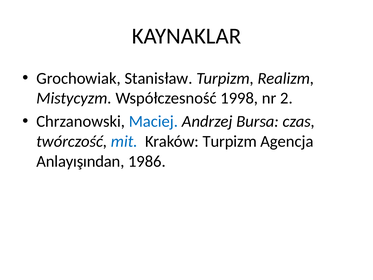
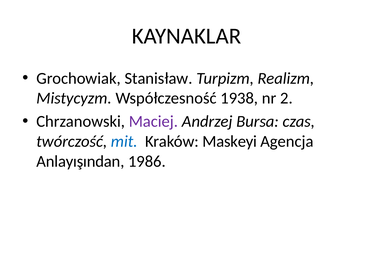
1998: 1998 -> 1938
Maciej colour: blue -> purple
Kraków Turpizm: Turpizm -> Maskeyi
